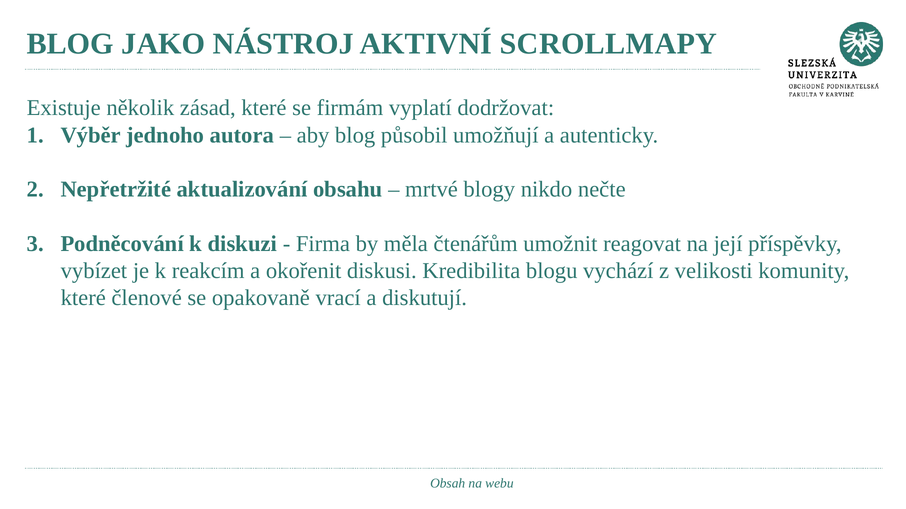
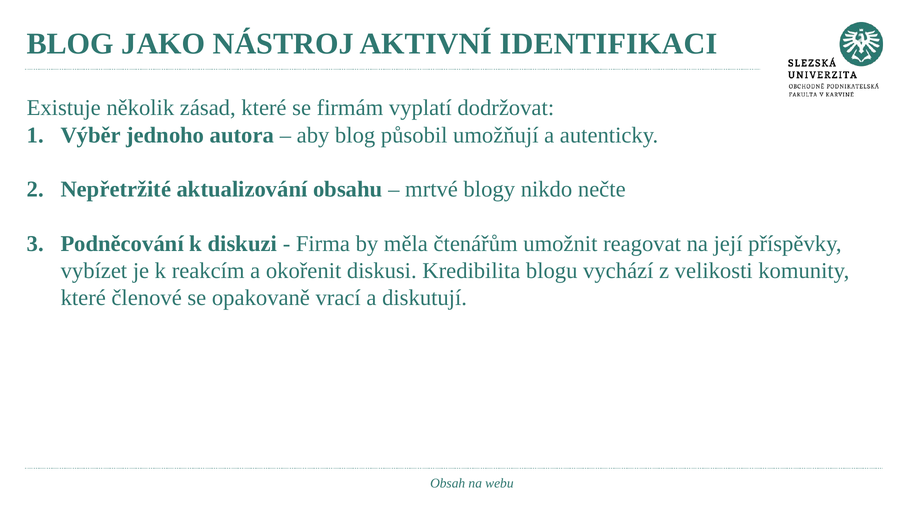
SCROLLMAPY: SCROLLMAPY -> IDENTIFIKACI
